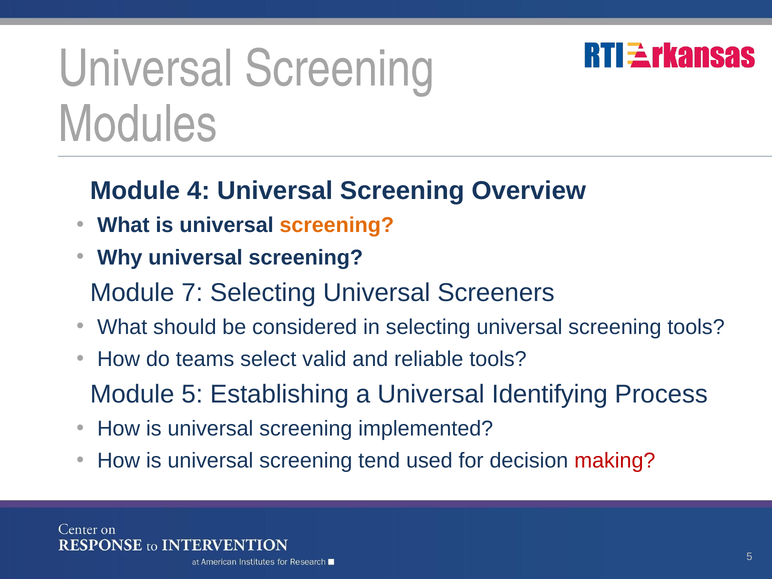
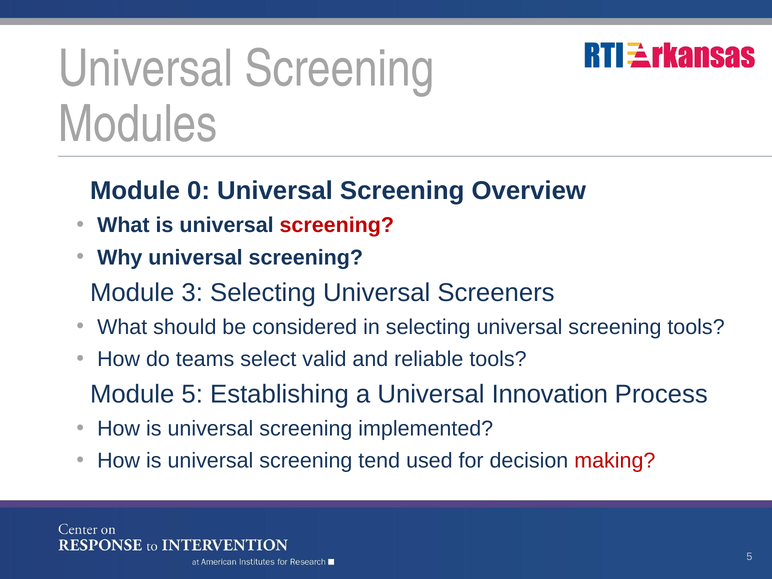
4: 4 -> 0
screening at (337, 225) colour: orange -> red
7: 7 -> 3
Identifying: Identifying -> Innovation
